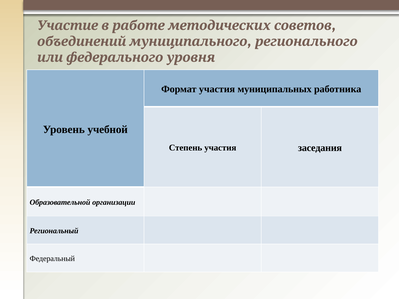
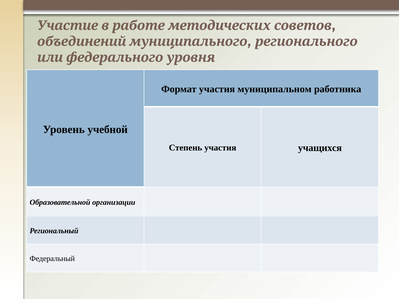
муниципальных: муниципальных -> муниципальном
заседания: заседания -> учащихся
